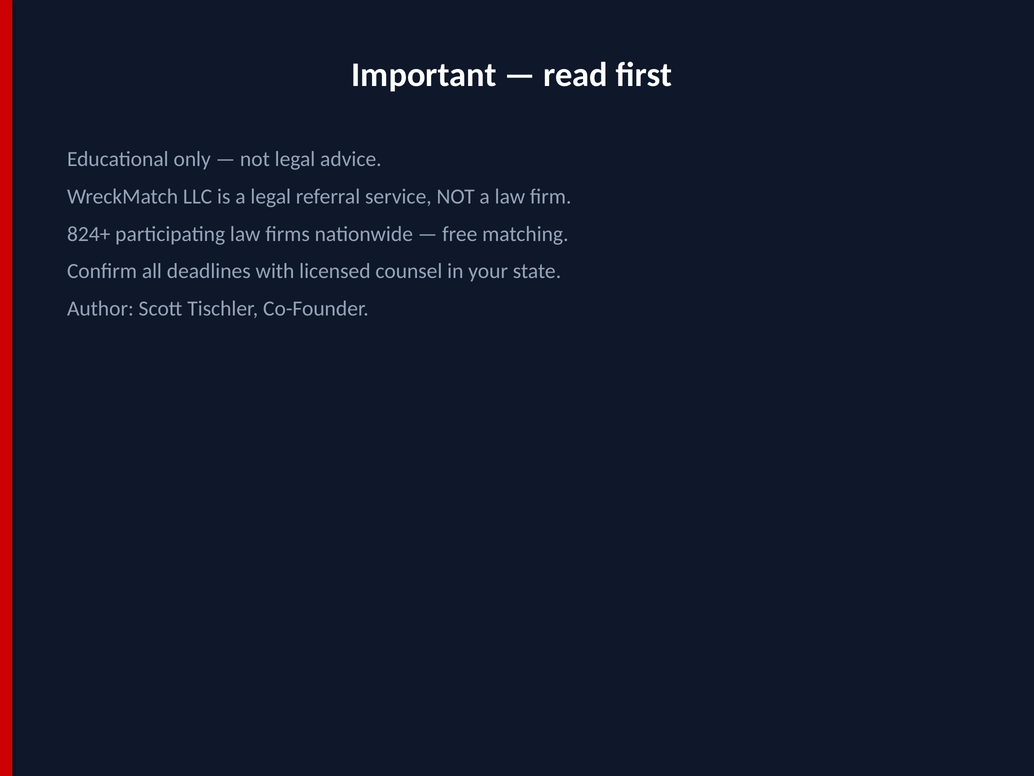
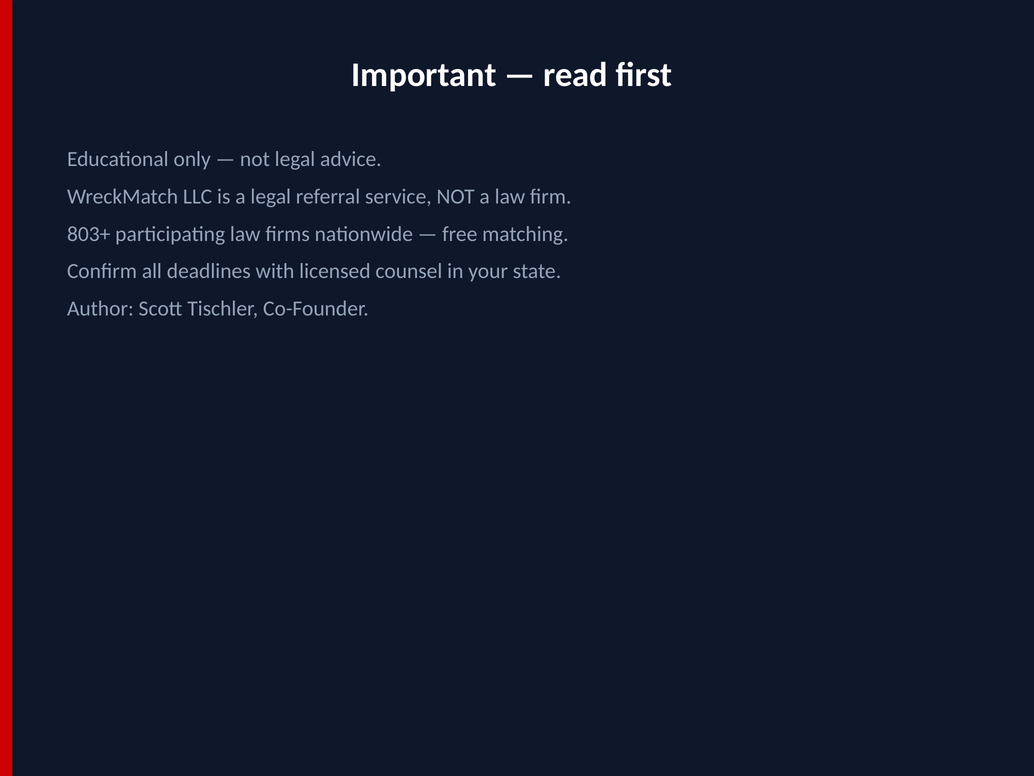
824+: 824+ -> 803+
